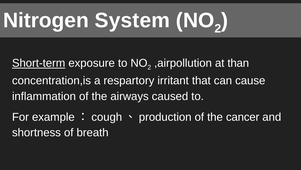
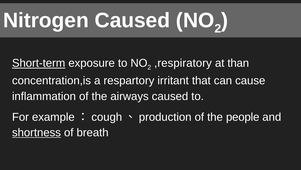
Nitrogen System: System -> Caused
,airpollution: ,airpollution -> ,respiratory
cancer: cancer -> people
shortness underline: none -> present
